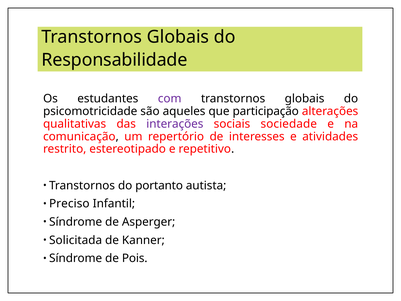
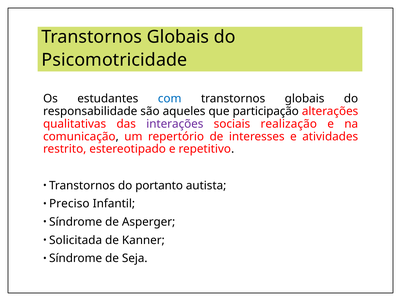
Responsabilidade: Responsabilidade -> Psicomotricidade
com colour: purple -> blue
psicomotricidade: psicomotricidade -> responsabilidade
sociedade: sociedade -> realização
Pois: Pois -> Seja
